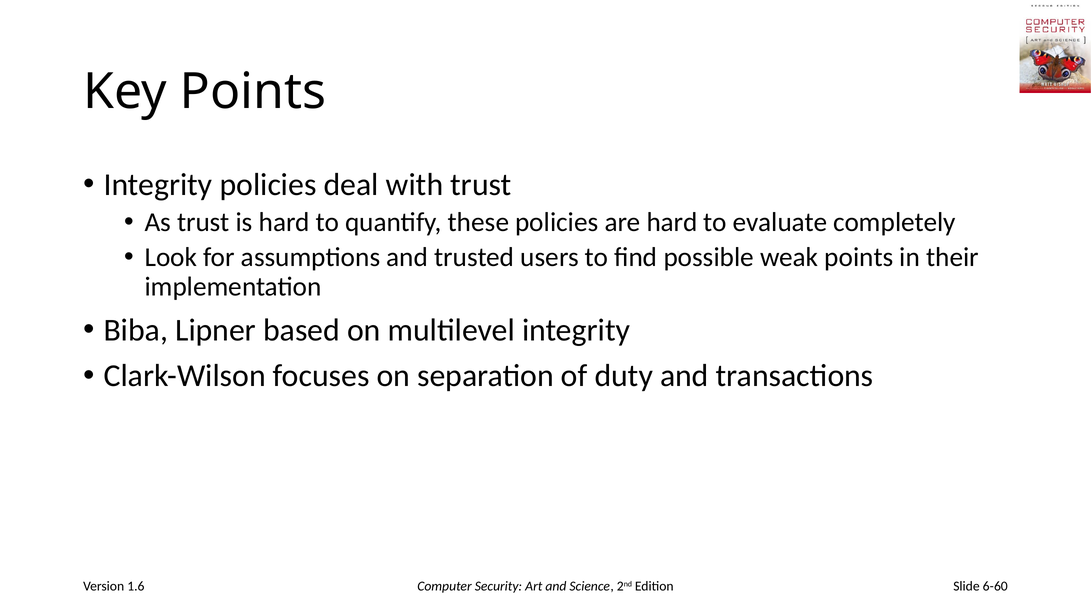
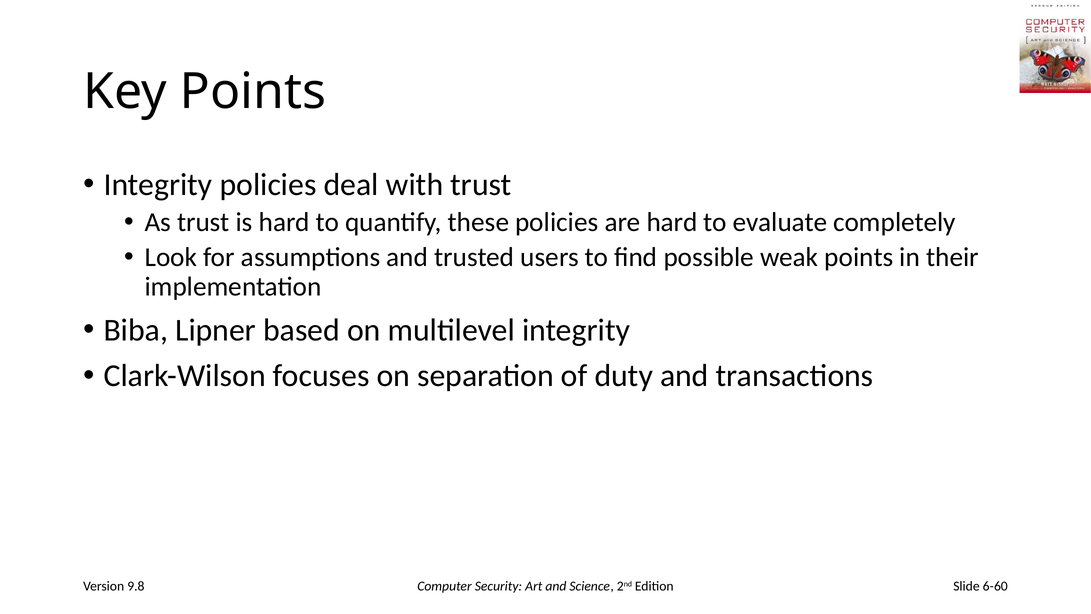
1.6: 1.6 -> 9.8
